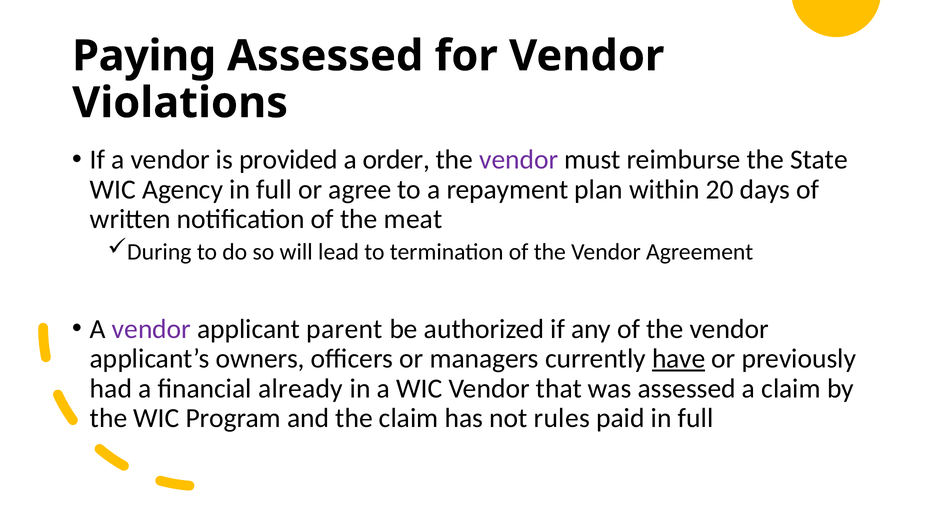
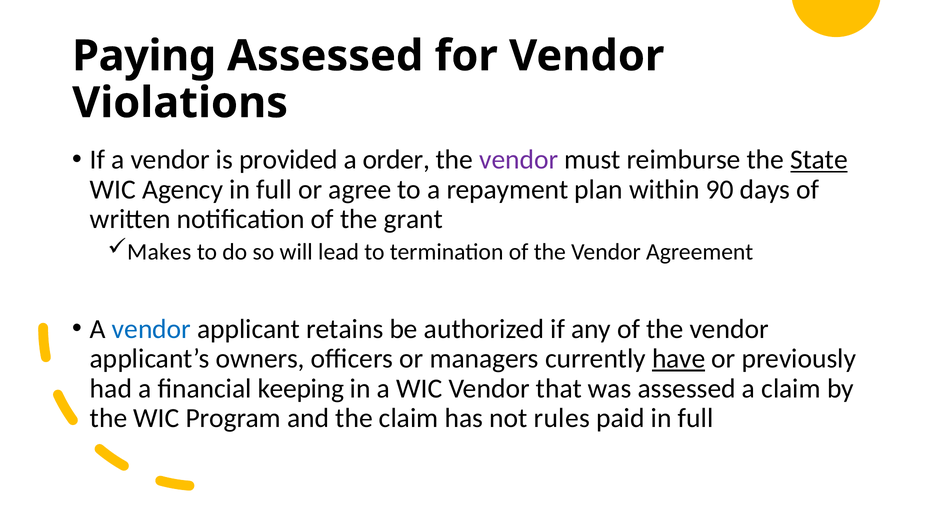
State underline: none -> present
20: 20 -> 90
meat: meat -> grant
During: During -> Makes
vendor at (151, 329) colour: purple -> blue
parent: parent -> retains
already: already -> keeping
